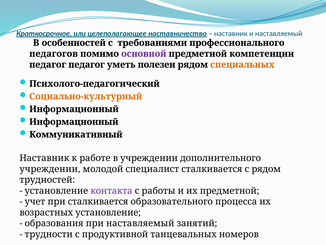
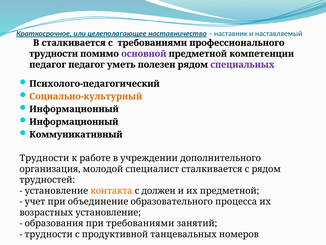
В особенностей: особенностей -> сталкивается
педагогов at (54, 54): педагогов -> трудности
специальных colour: orange -> purple
Наставник at (44, 158): Наставник -> Трудности
учреждении at (50, 169): учреждении -> организация
контакта colour: purple -> orange
работы: работы -> должен
при сталкивается: сталкивается -> объединение
при наставляемый: наставляемый -> требованиями
